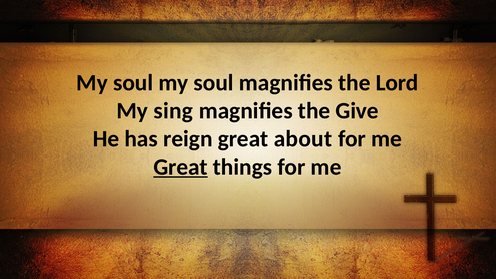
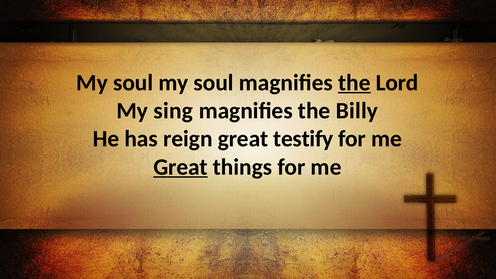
the at (354, 83) underline: none -> present
Give: Give -> Billy
about: about -> testify
